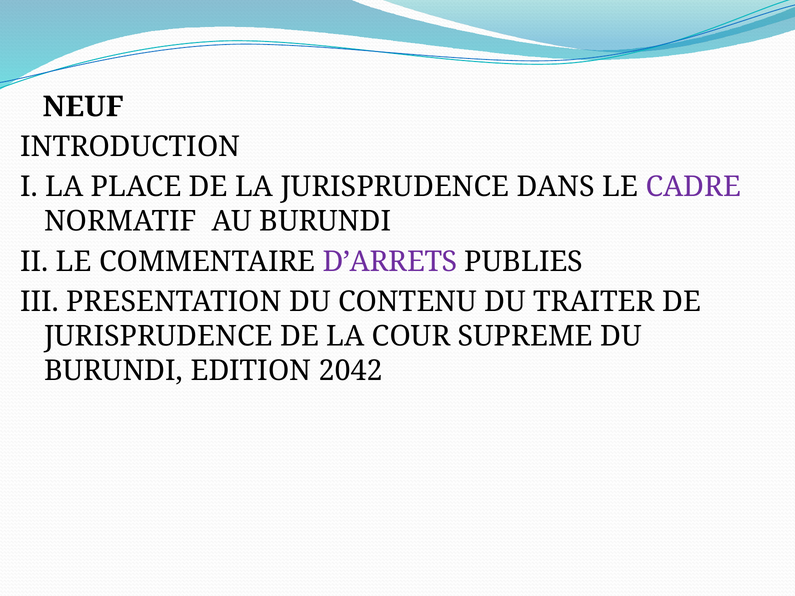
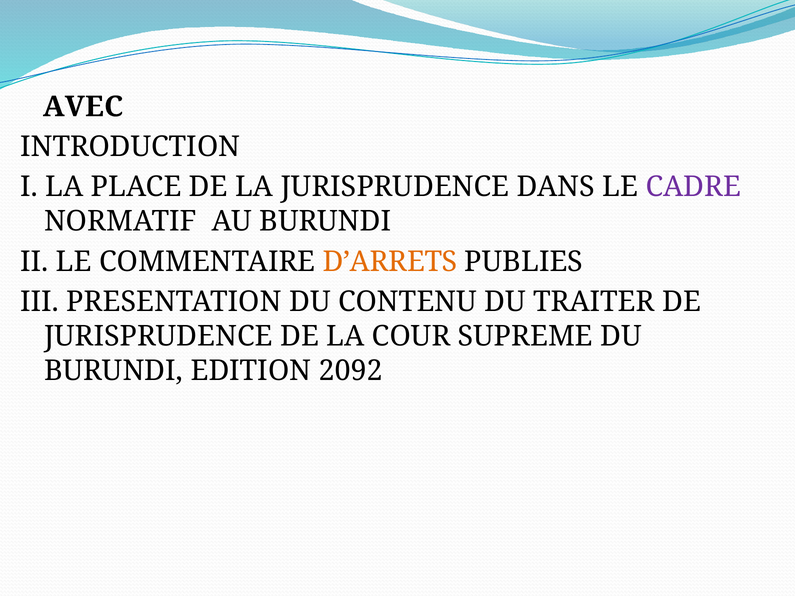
NEUF: NEUF -> AVEC
D’ARRETS colour: purple -> orange
2042: 2042 -> 2092
